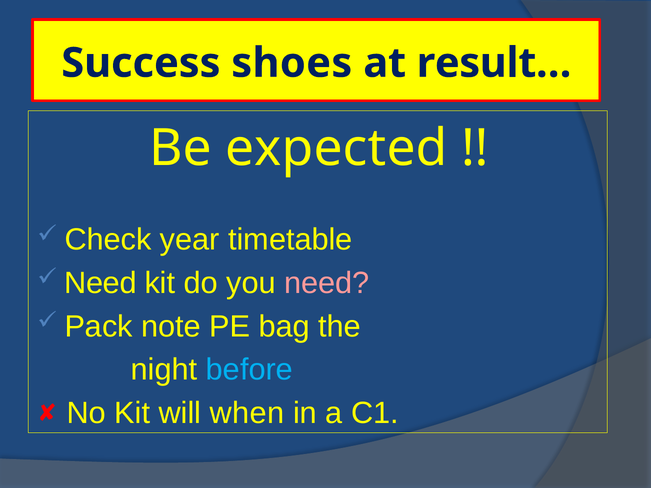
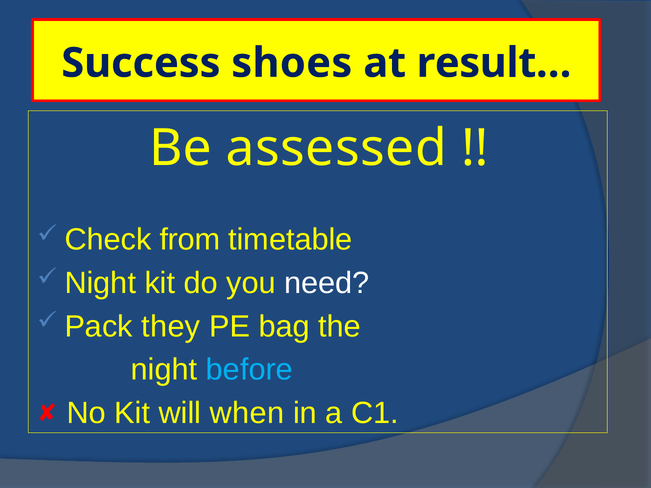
expected: expected -> assessed
year: year -> from
Need at (100, 283): Need -> Night
need at (327, 283) colour: pink -> white
note: note -> they
